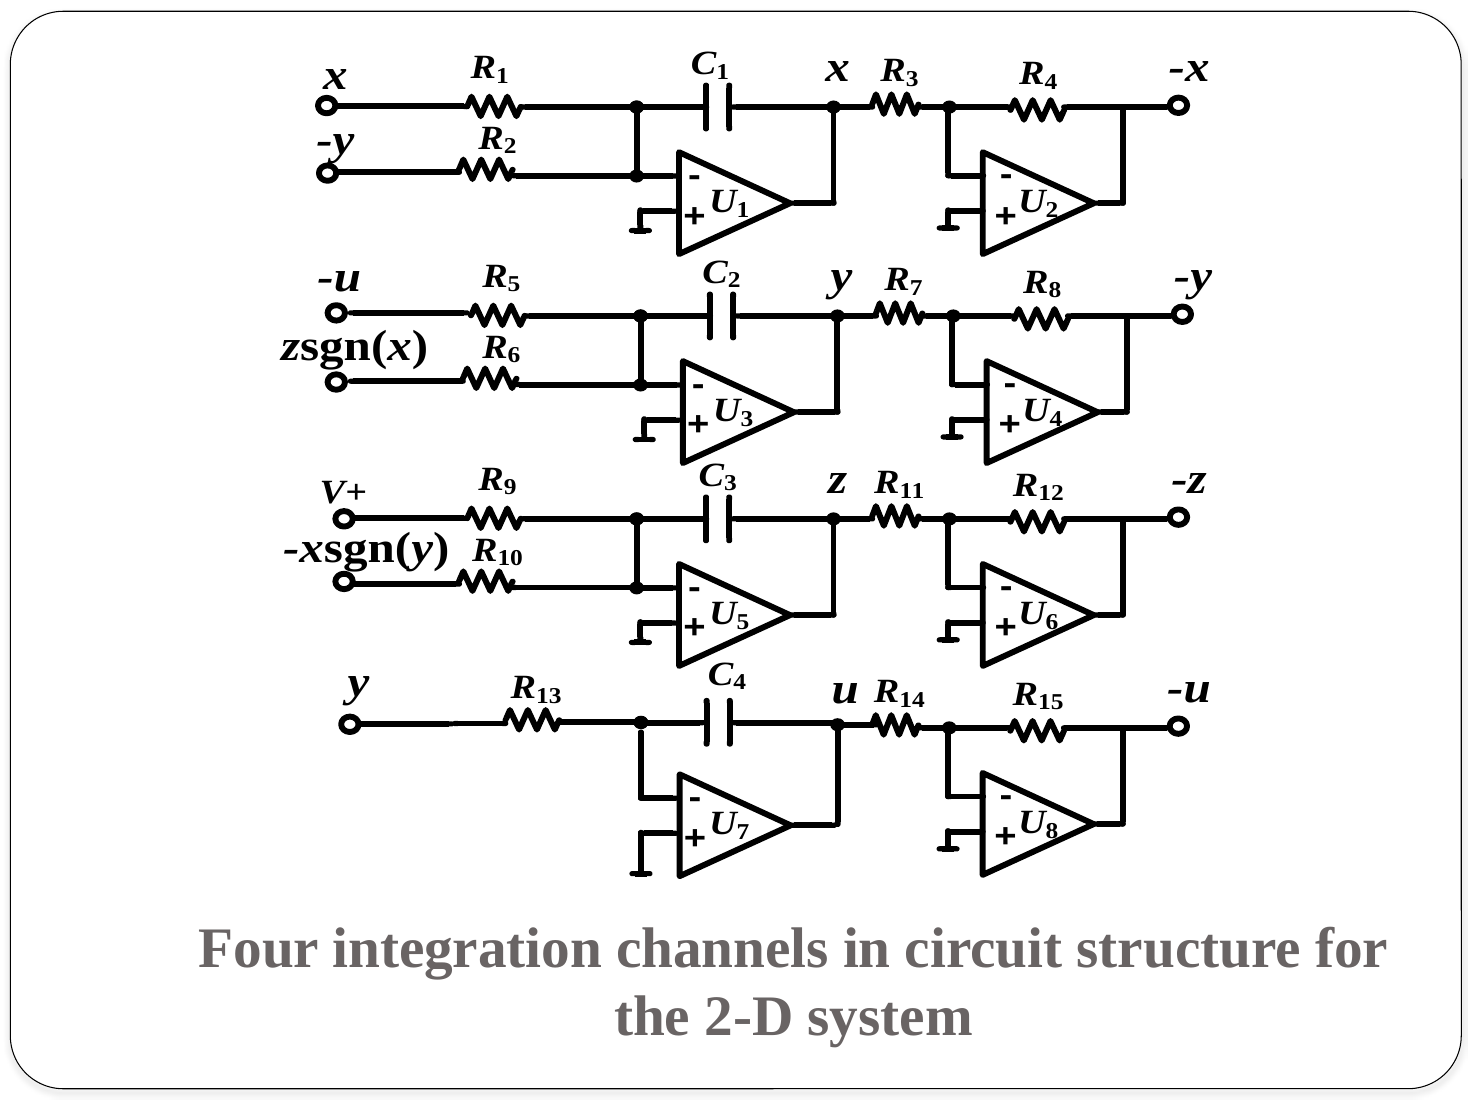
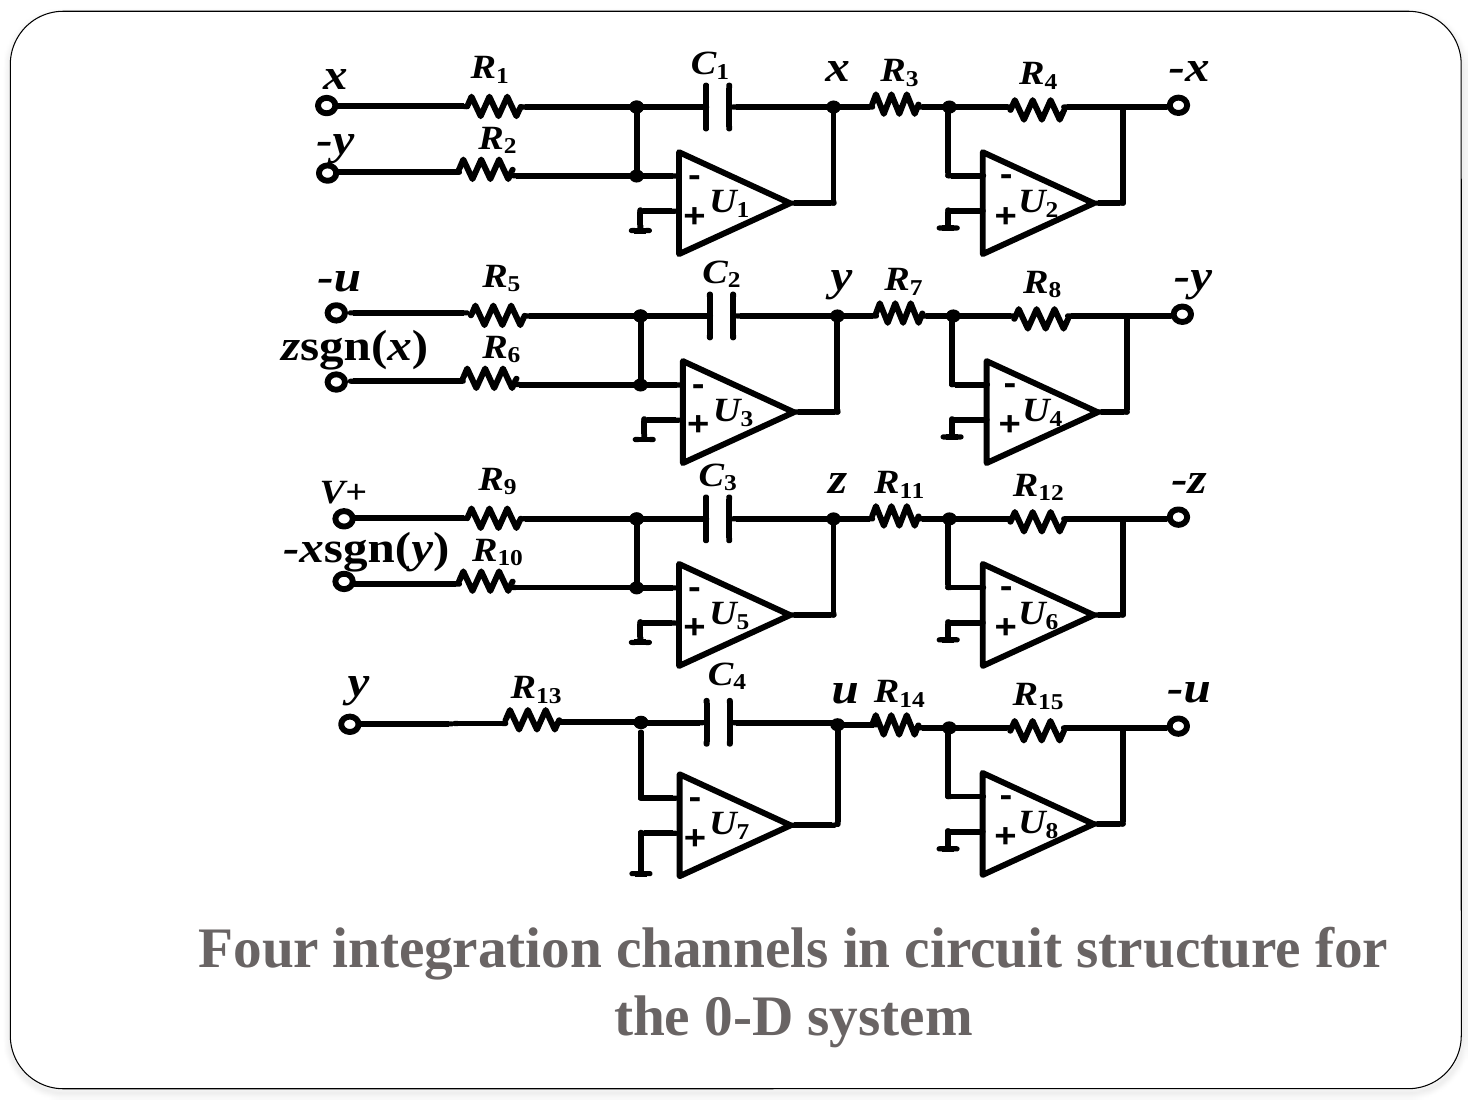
2-D: 2-D -> 0-D
